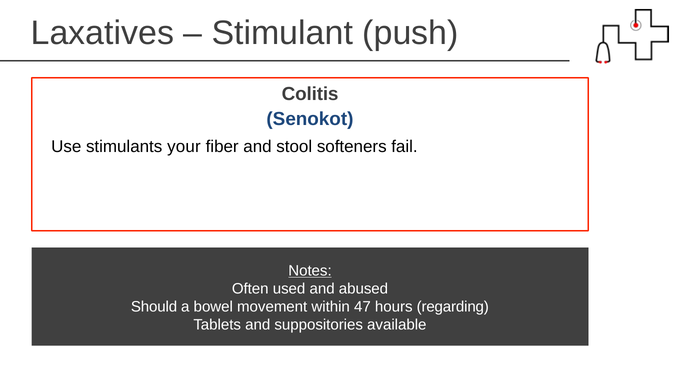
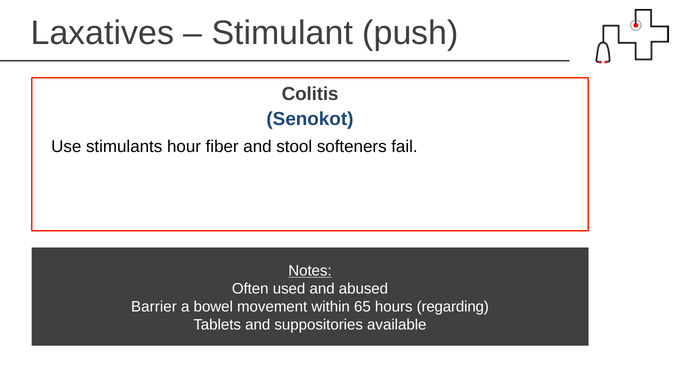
your: your -> hour
Should: Should -> Barrier
47: 47 -> 65
